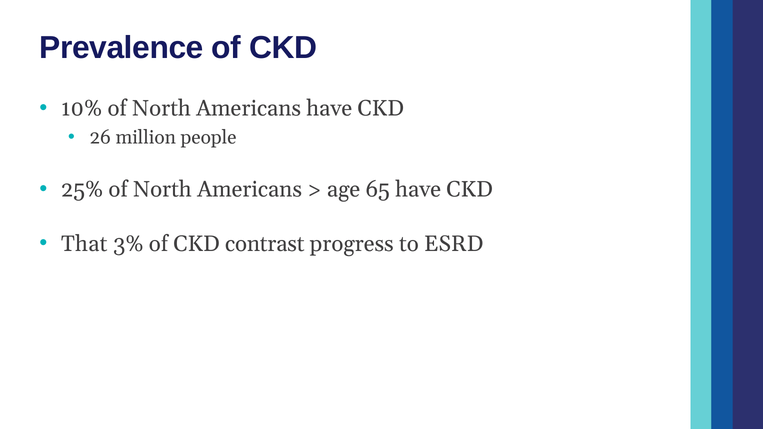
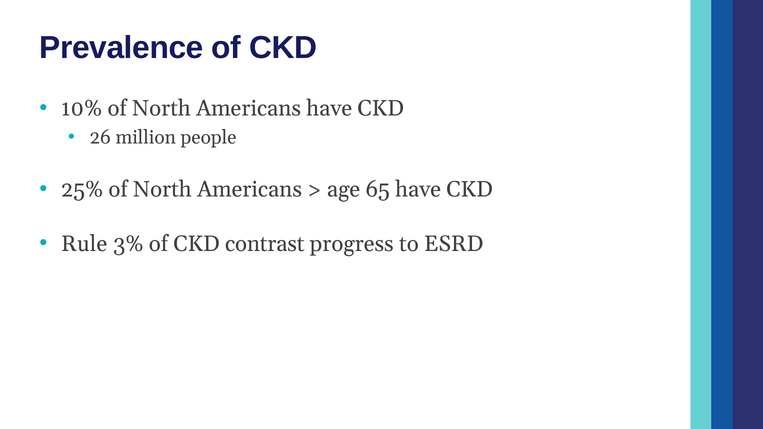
That: That -> Rule
